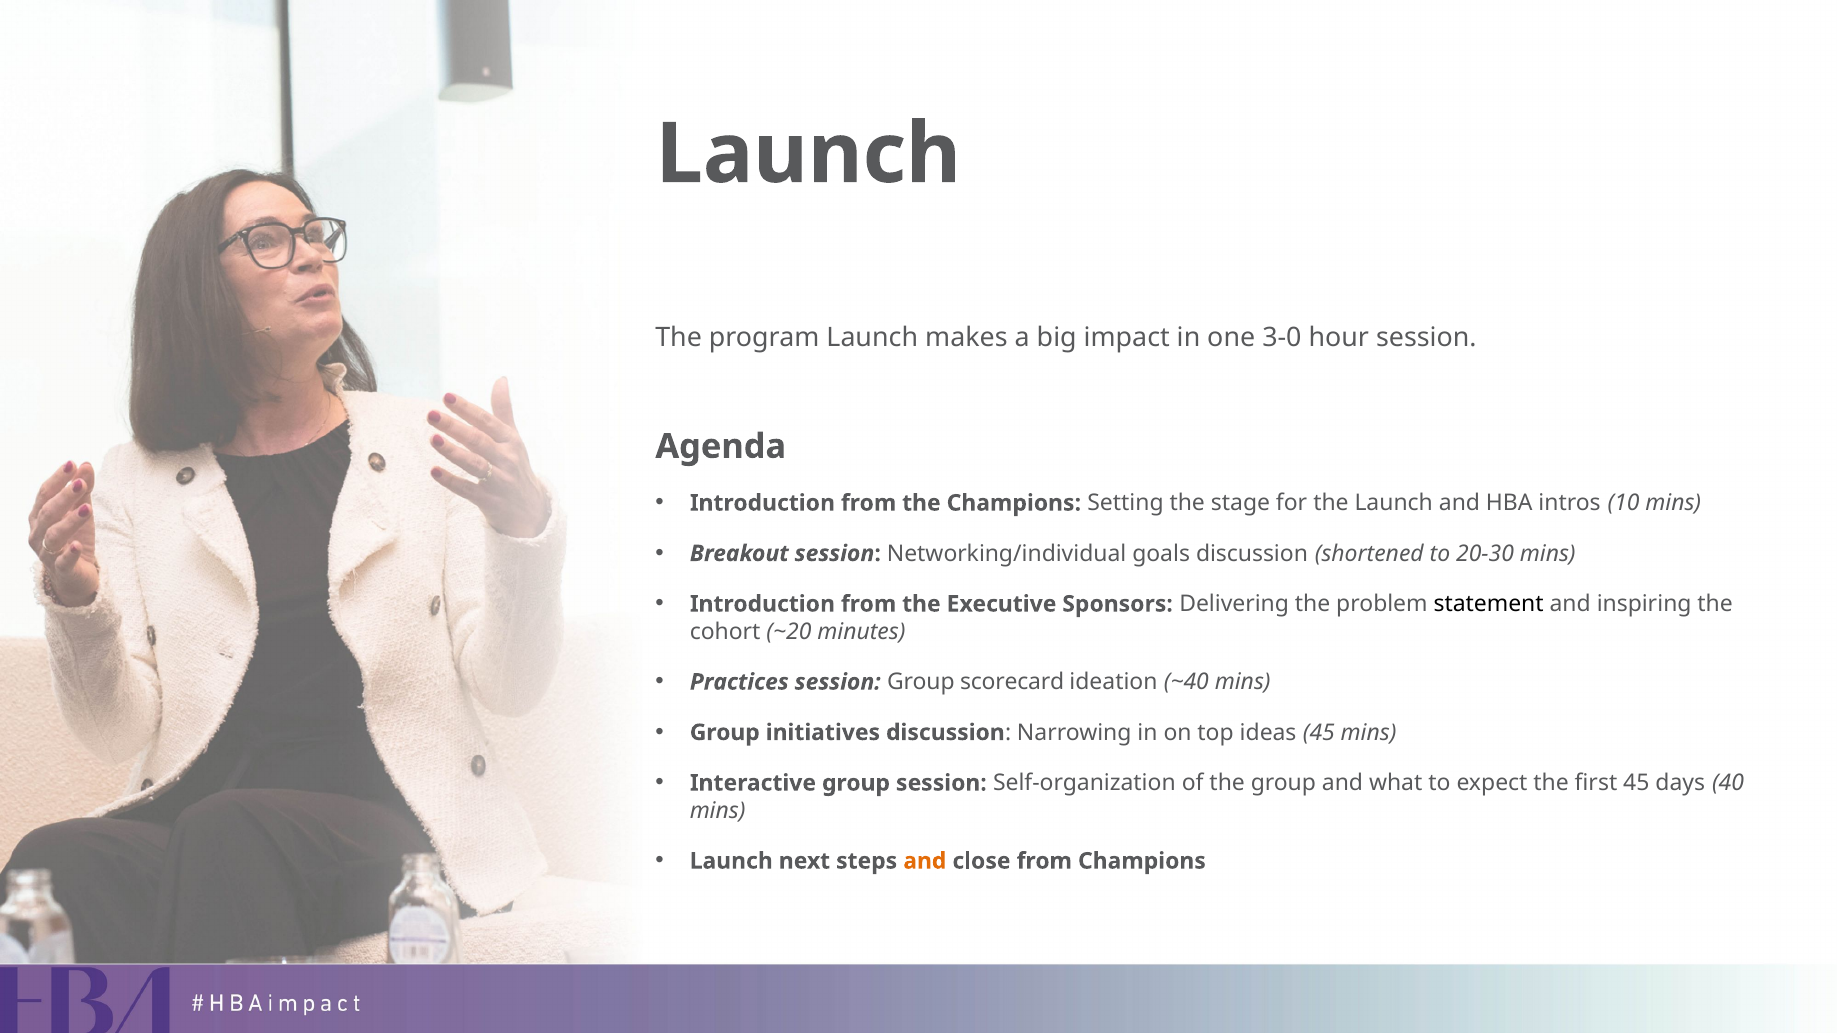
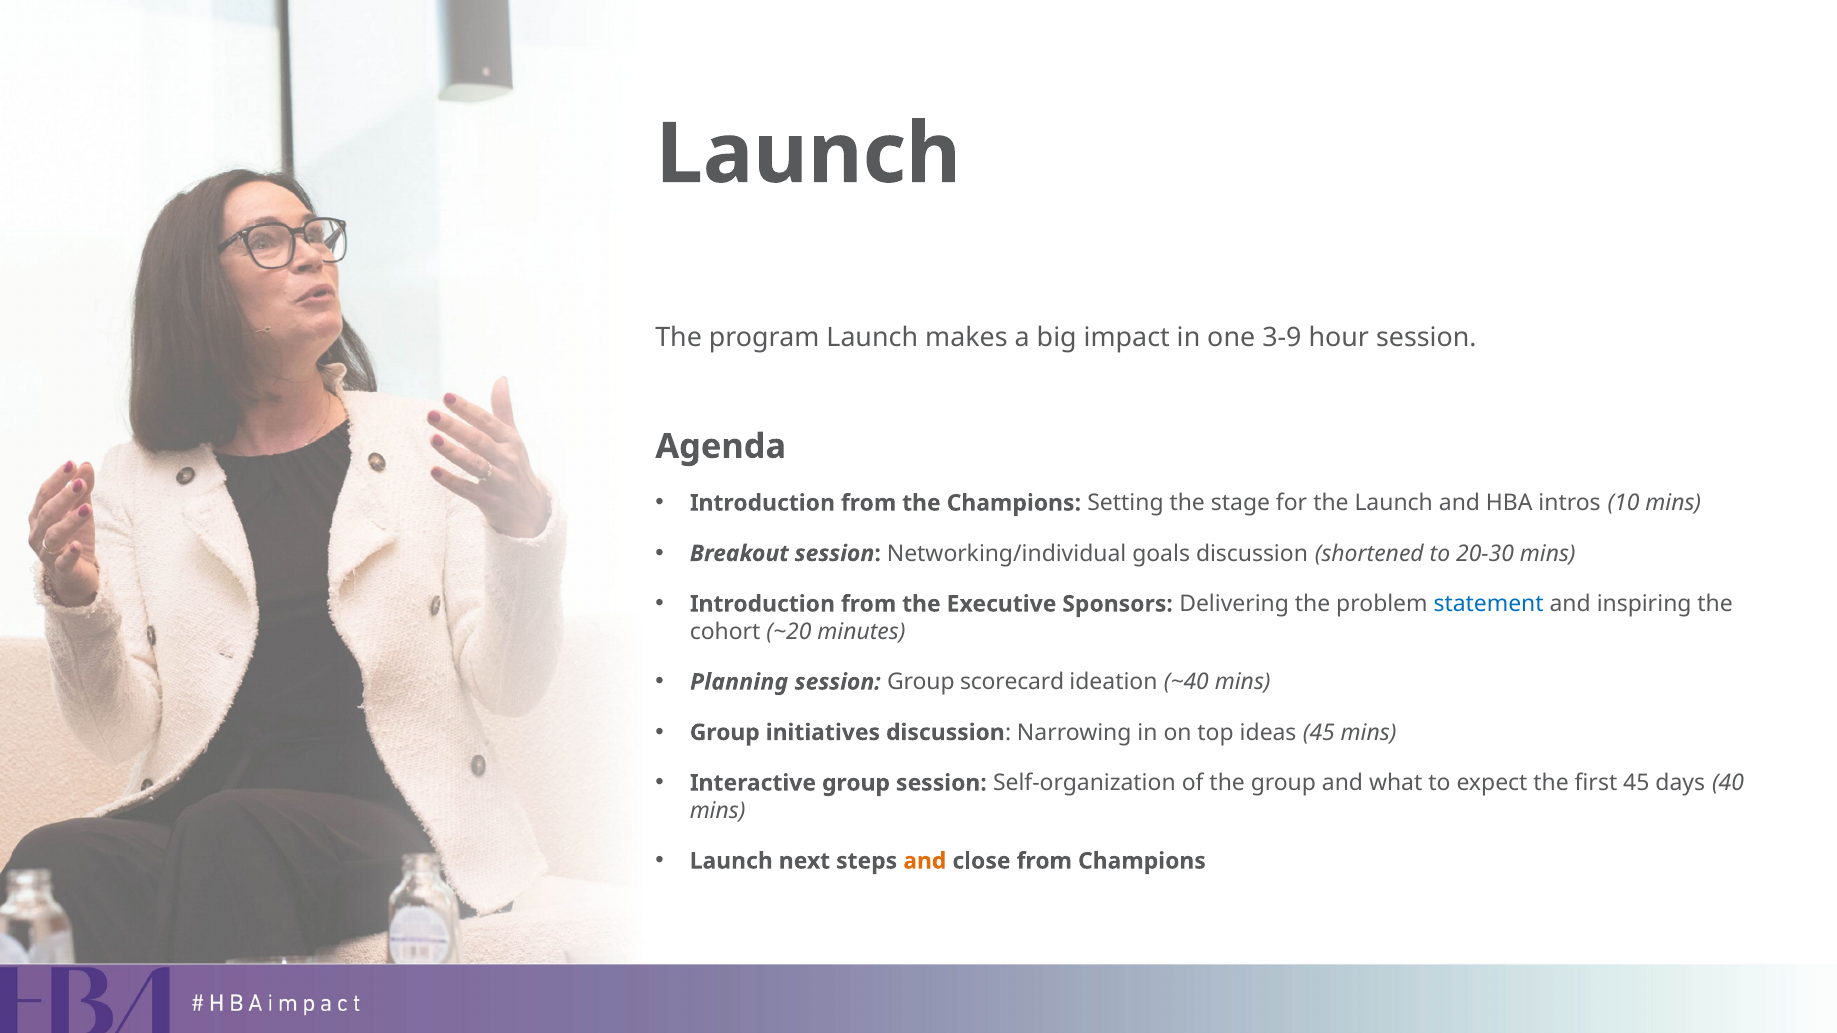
3-0: 3-0 -> 3-9
statement colour: black -> blue
Practices: Practices -> Planning
